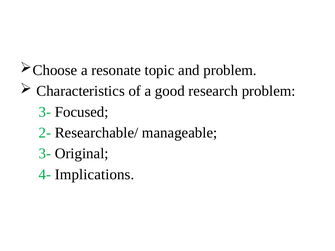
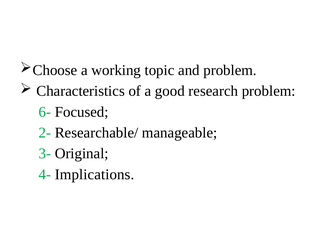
resonate: resonate -> working
3- at (45, 112): 3- -> 6-
